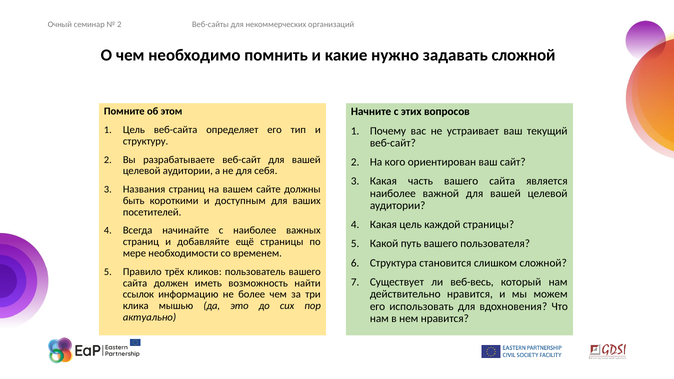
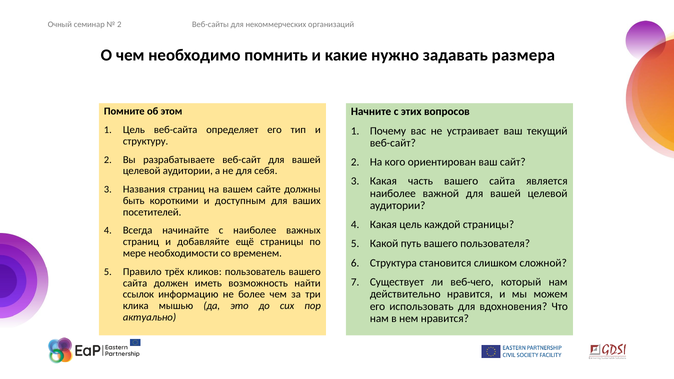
задавать сложной: сложной -> размера
веб-весь: веб-весь -> веб-чего
